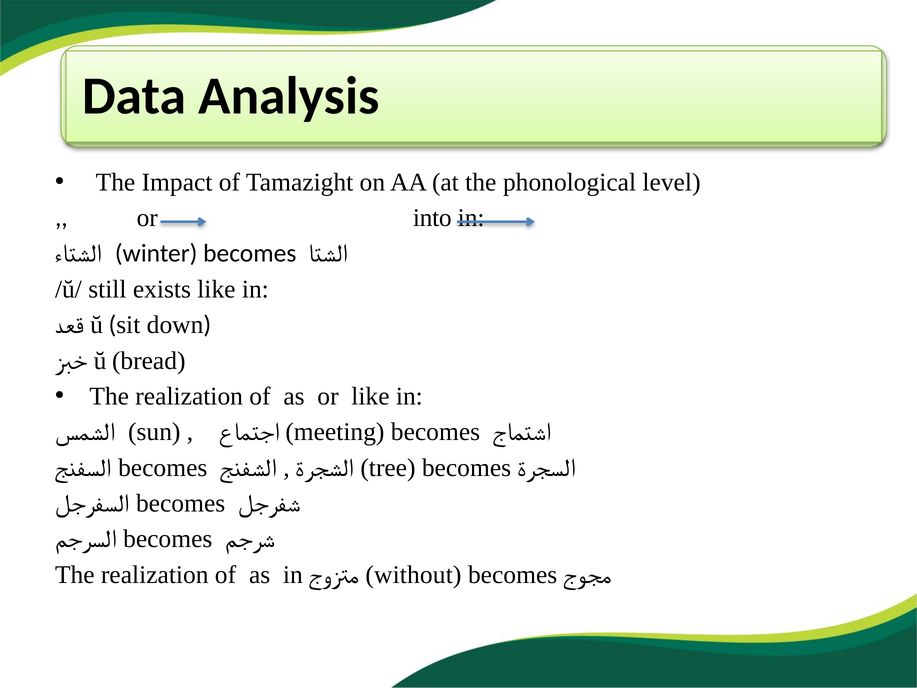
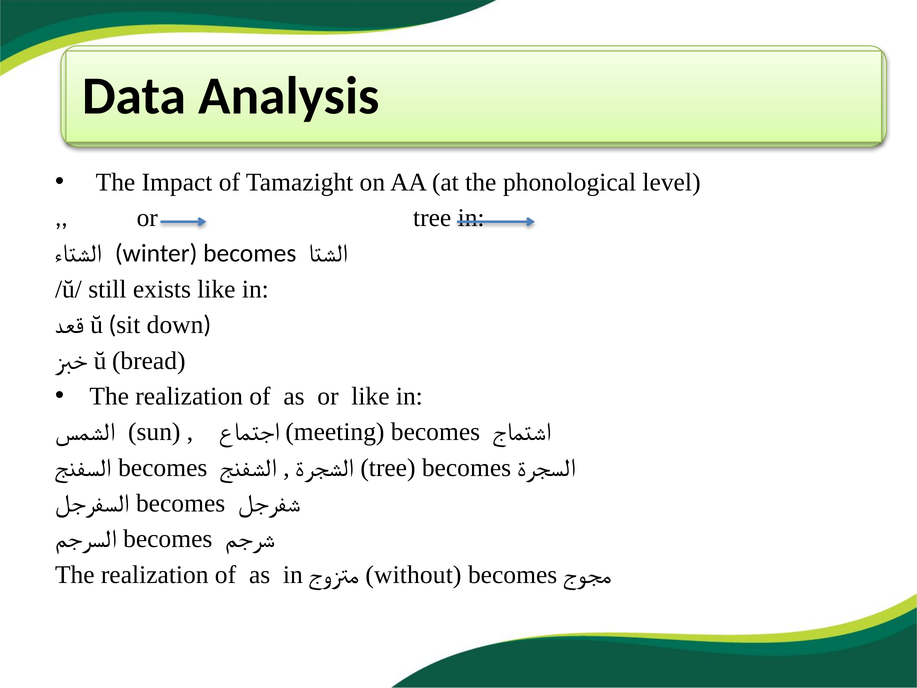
into at (432, 218): into -> tree
